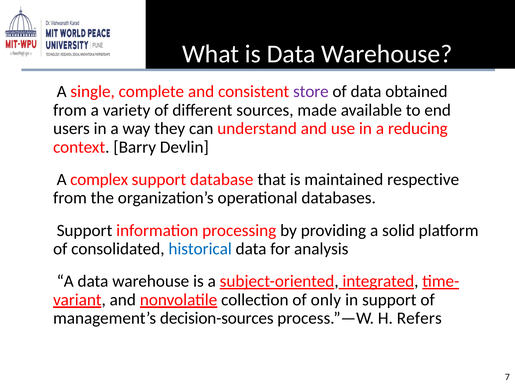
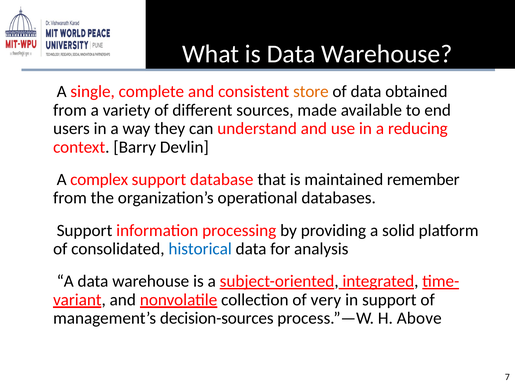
store colour: purple -> orange
respective: respective -> remember
only: only -> very
Refers: Refers -> Above
